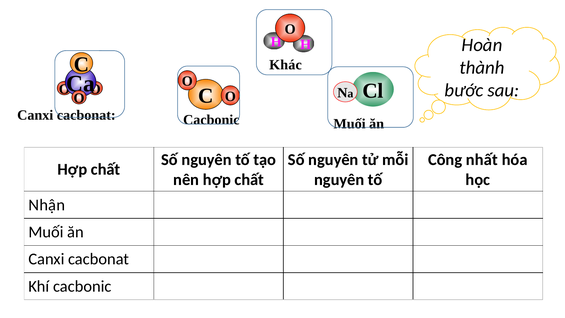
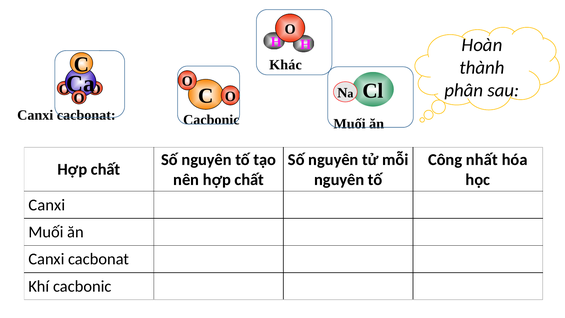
bước: bước -> phân
Nhận at (47, 205): Nhận -> Canxi
